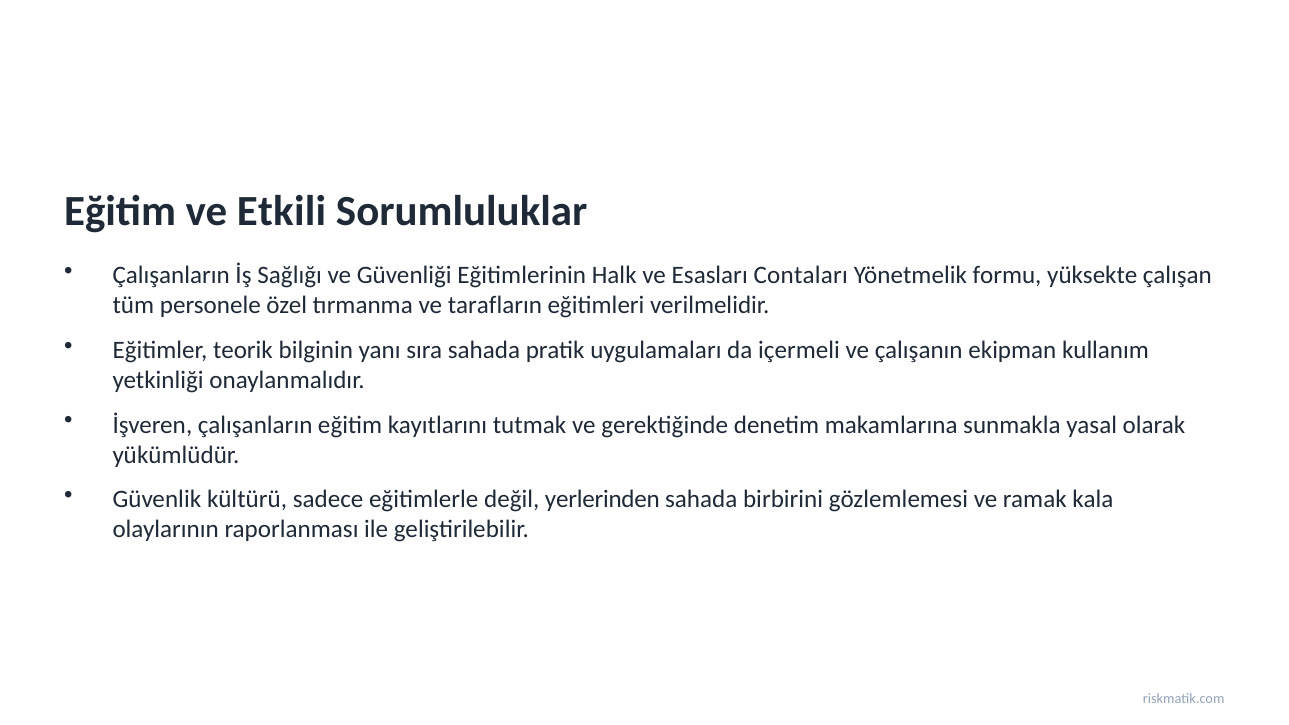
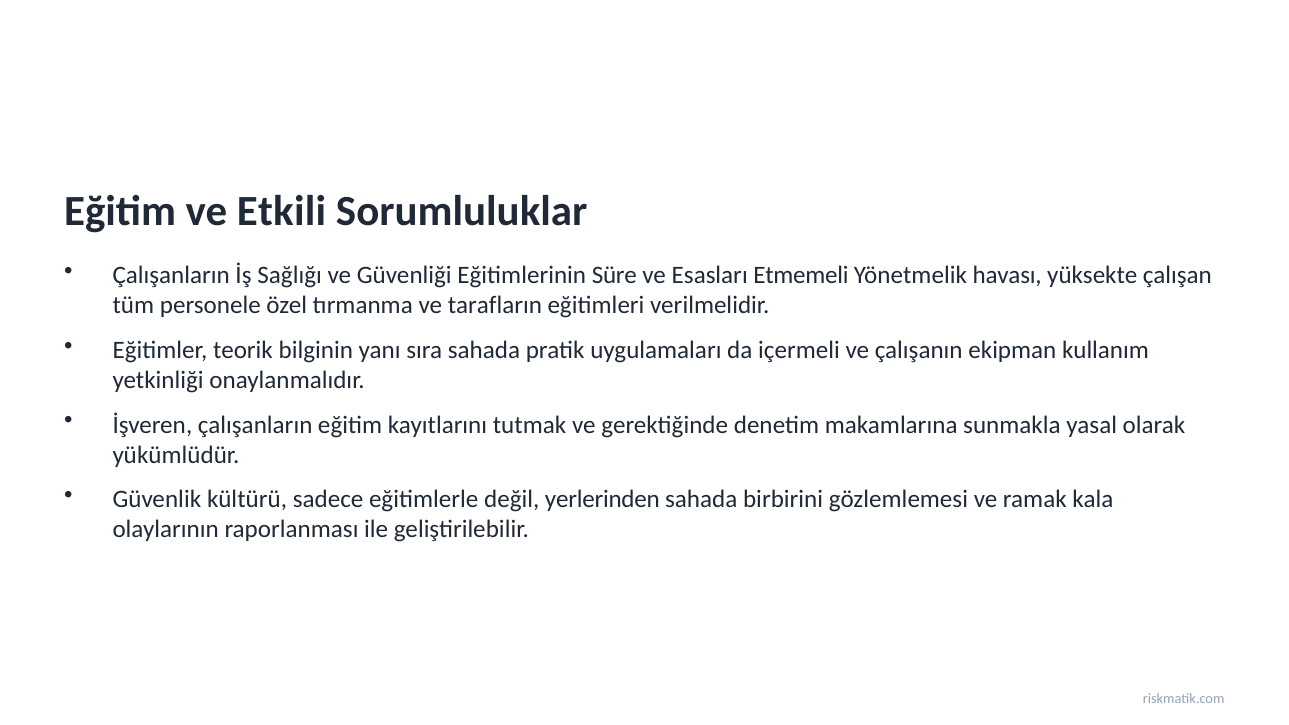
Halk: Halk -> Süre
Contaları: Contaları -> Etmemeli
formu: formu -> havası
